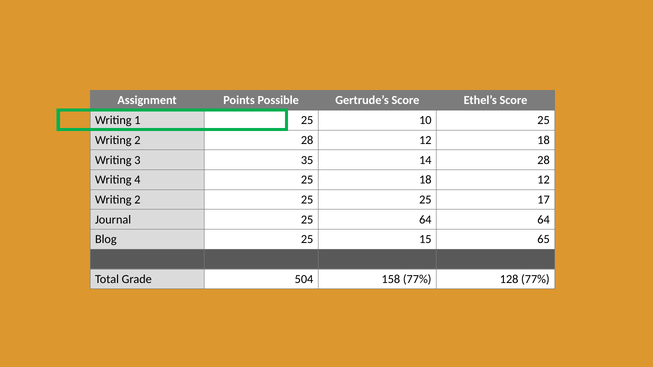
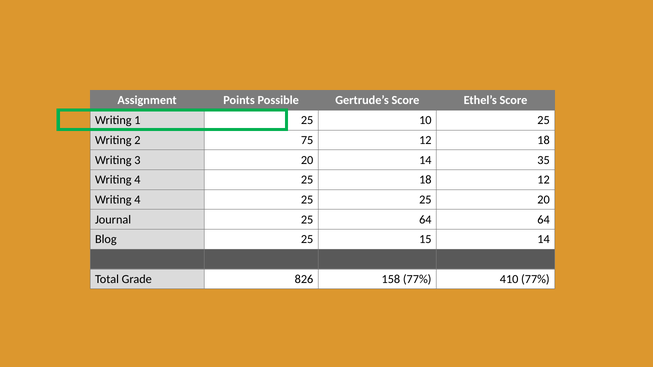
2 28: 28 -> 75
3 35: 35 -> 20
14 28: 28 -> 35
2 at (137, 200): 2 -> 4
25 17: 17 -> 20
15 65: 65 -> 14
504: 504 -> 826
128: 128 -> 410
